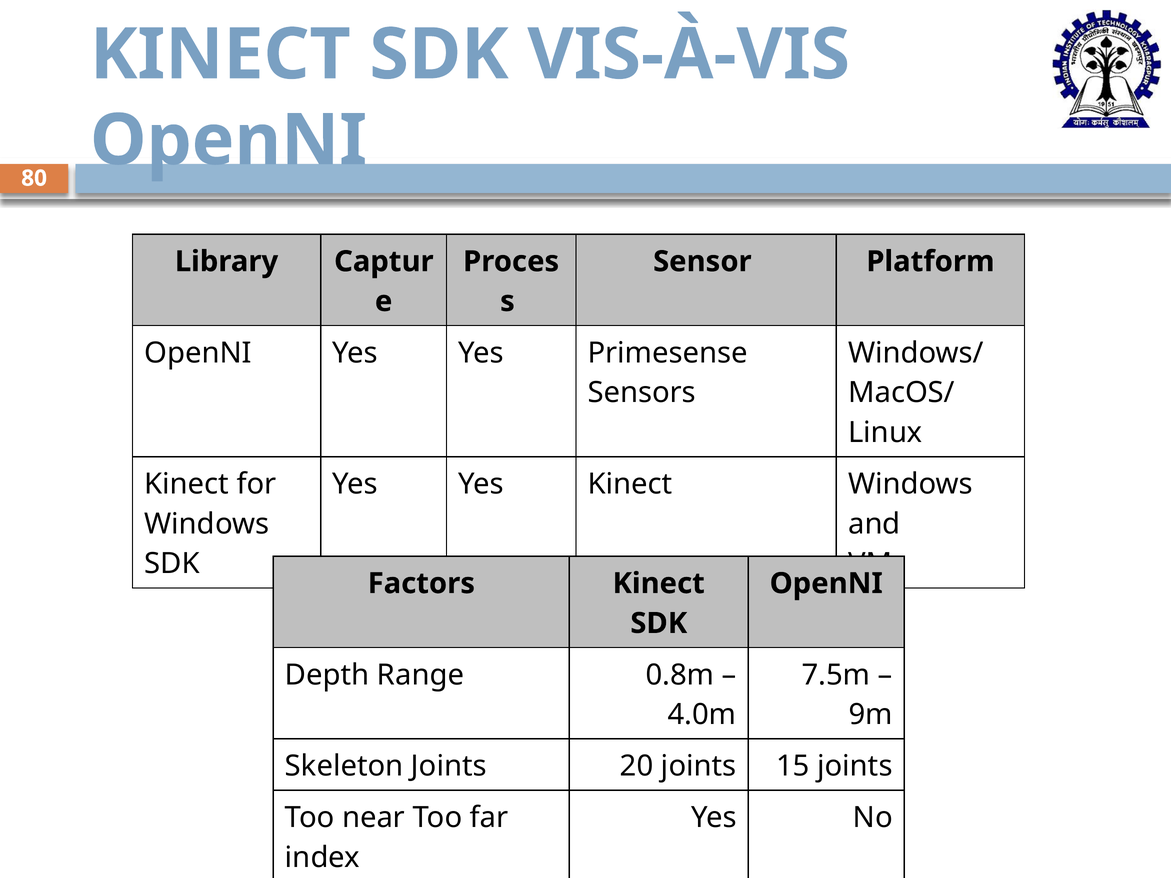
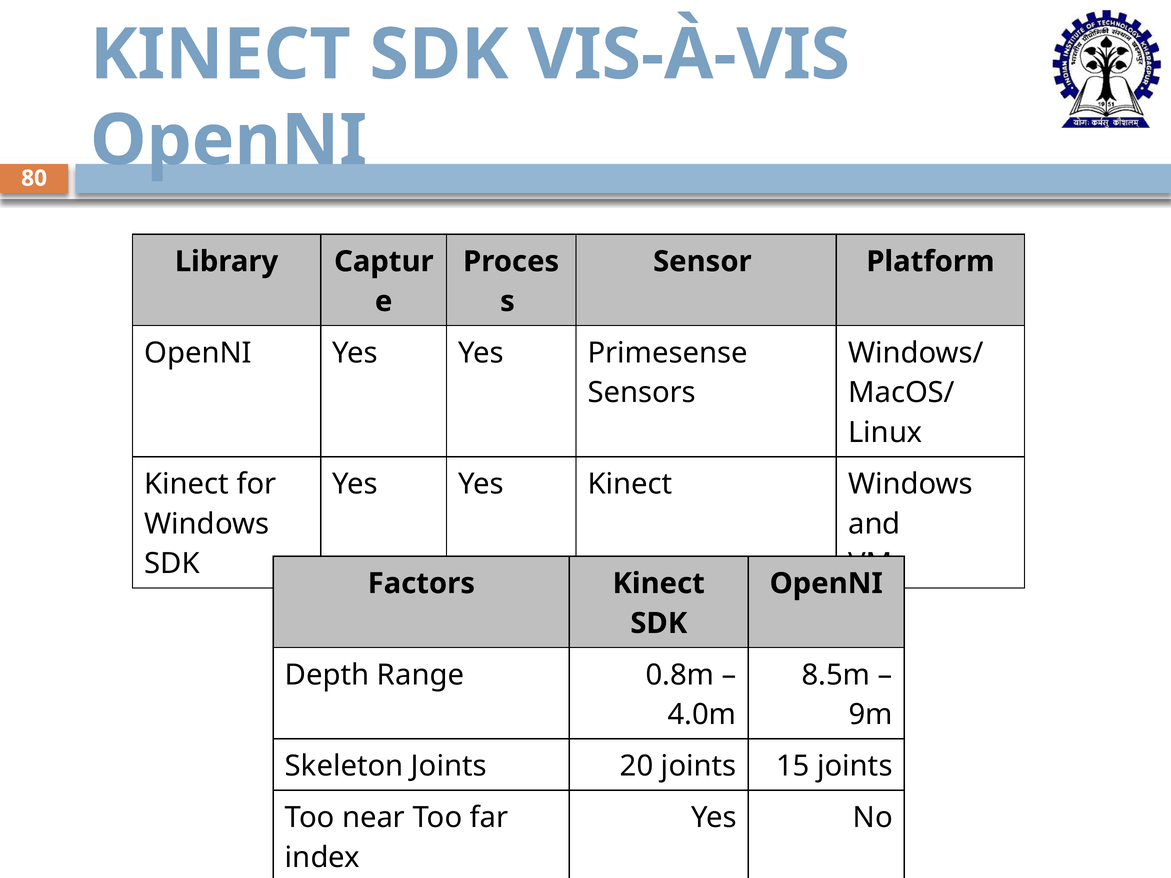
7.5m: 7.5m -> 8.5m
